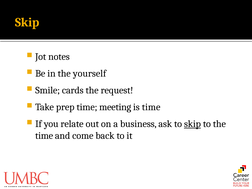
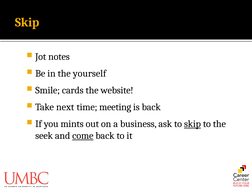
request: request -> website
prep: prep -> next
is time: time -> back
relate: relate -> mints
time at (44, 136): time -> seek
come underline: none -> present
